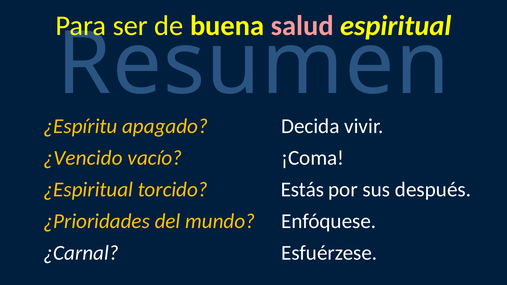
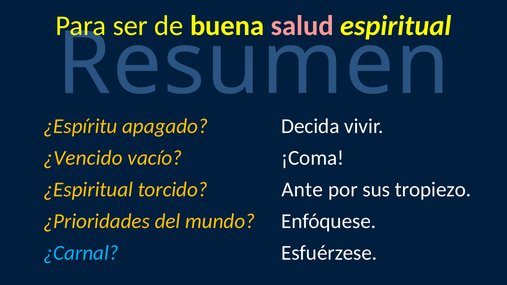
Estás: Estás -> Ante
después: después -> tropiezo
¿Carnal colour: white -> light blue
